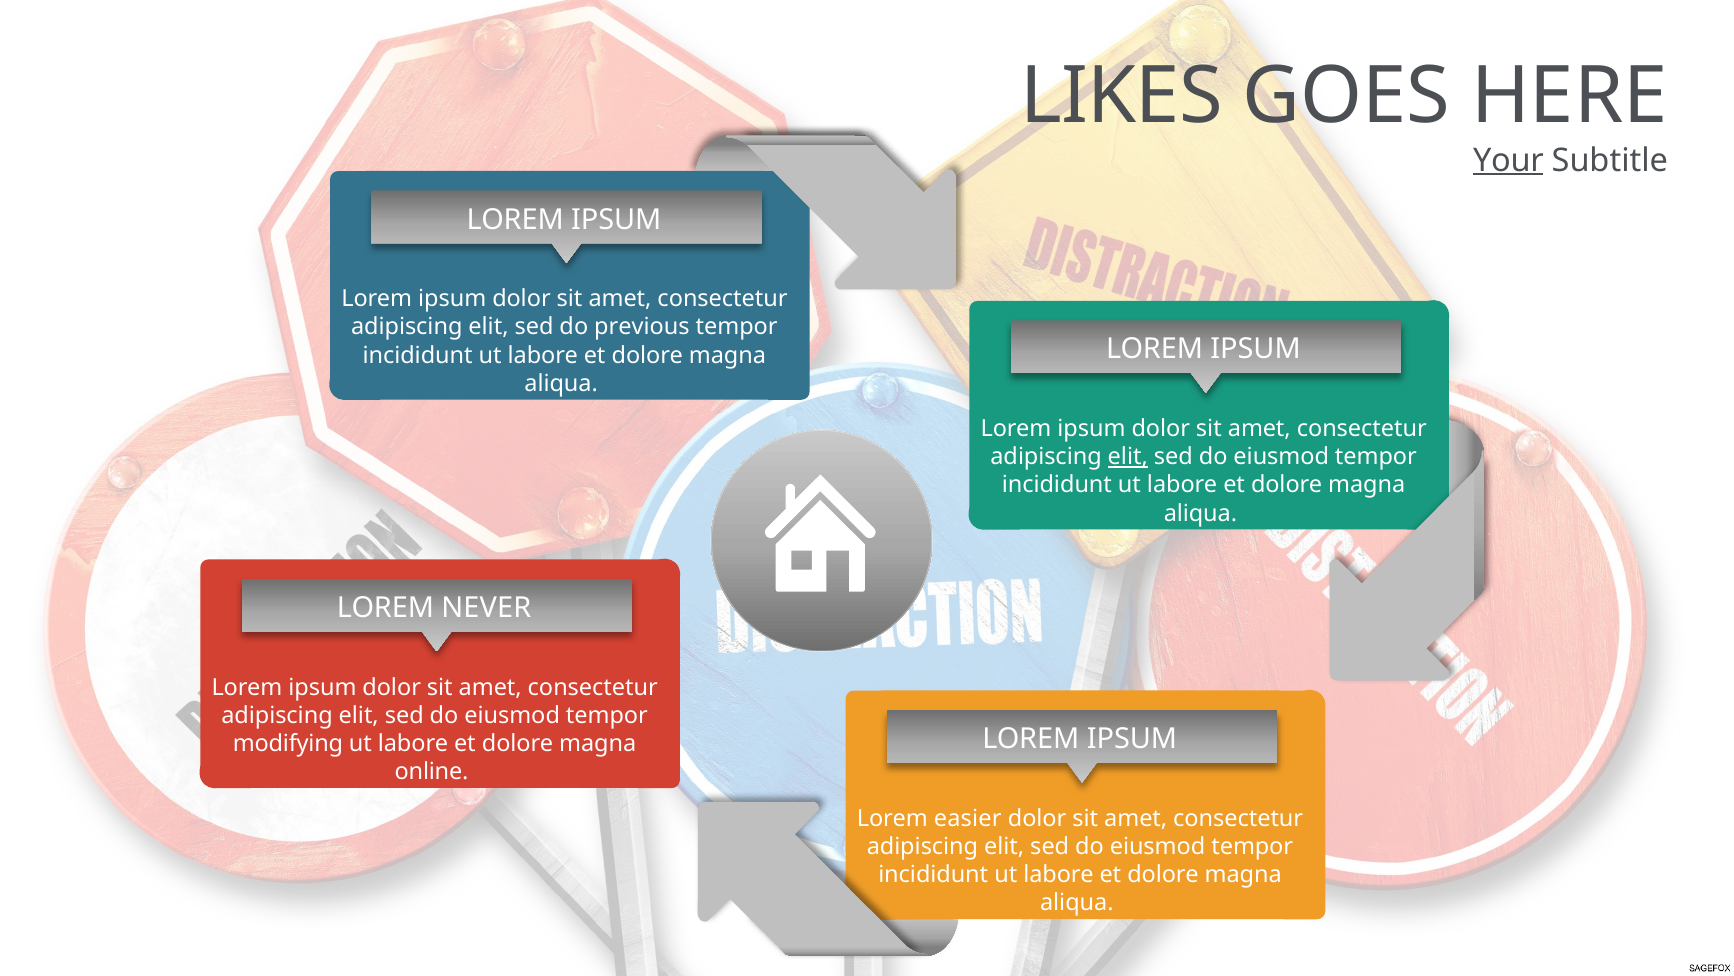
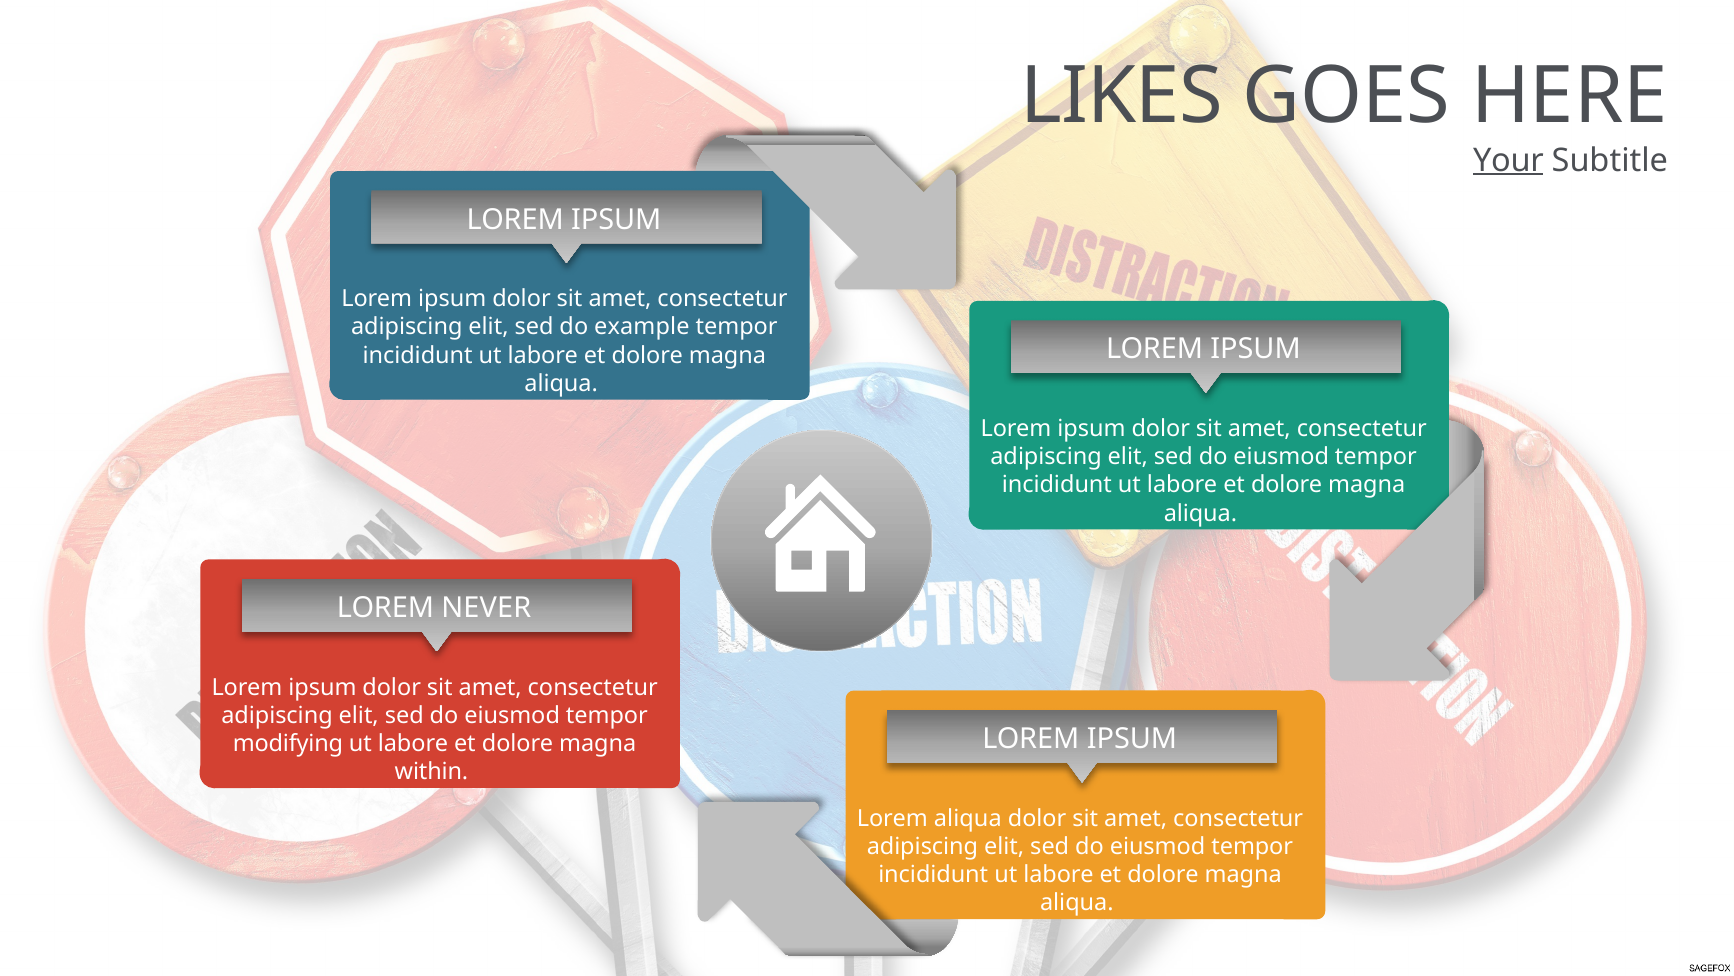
previous: previous -> example
elit at (1128, 457) underline: present -> none
online: online -> within
easier at (968, 818): easier -> aliqua
